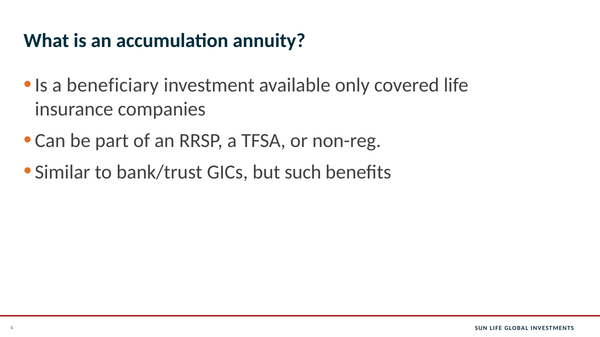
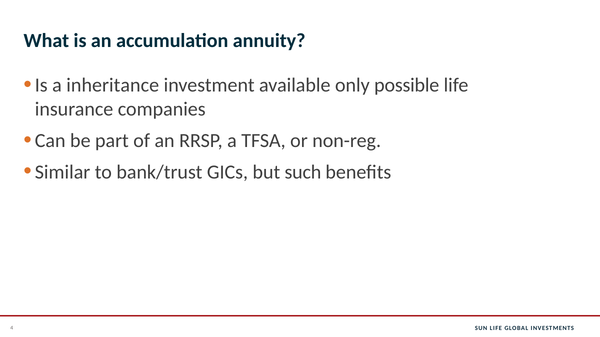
beneficiary: beneficiary -> inheritance
covered: covered -> possible
